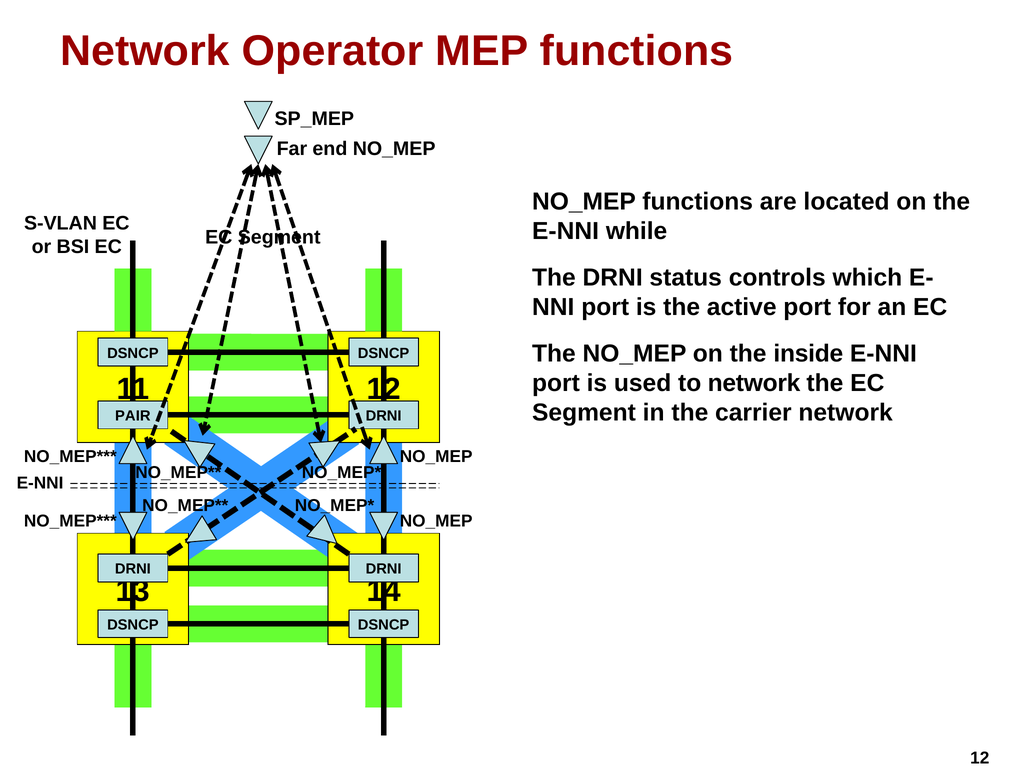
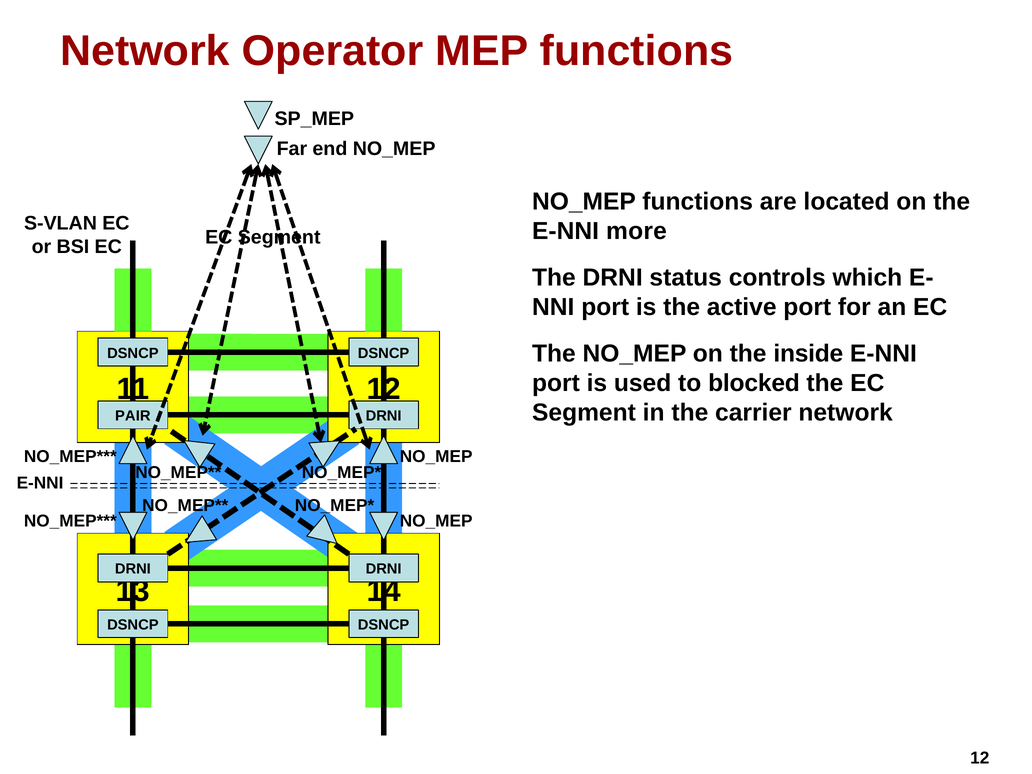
while: while -> more
to network: network -> blocked
